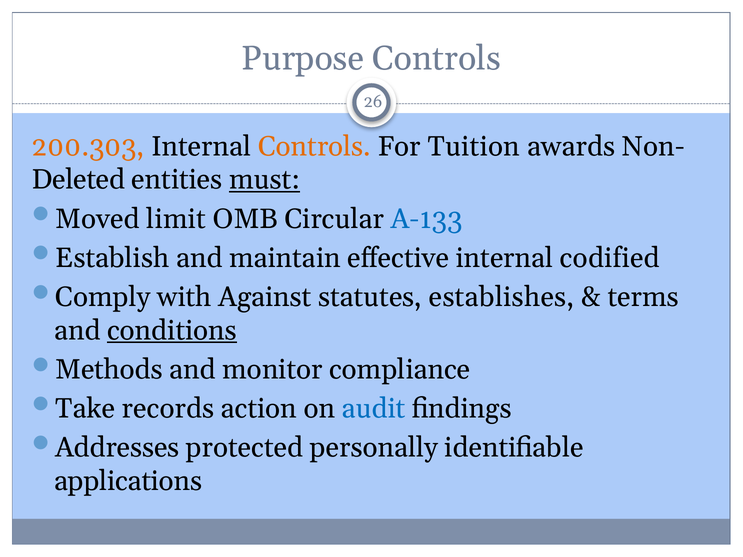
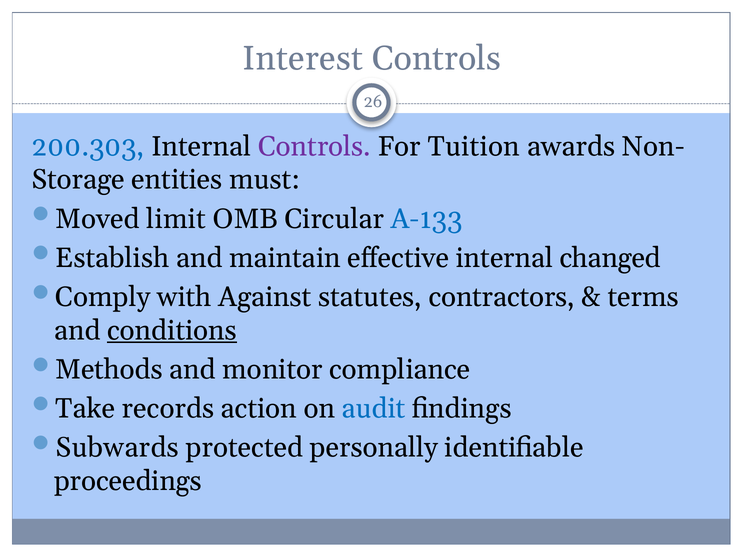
Purpose: Purpose -> Interest
200.303 colour: orange -> blue
Controls at (315, 146) colour: orange -> purple
Deleted: Deleted -> Storage
must underline: present -> none
codified: codified -> changed
establishes: establishes -> contractors
Addresses: Addresses -> Subwards
applications: applications -> proceedings
